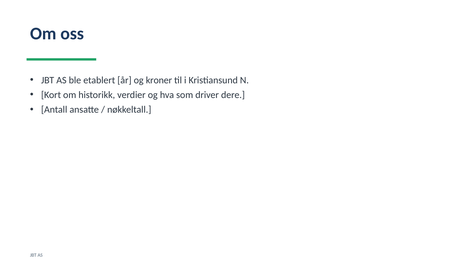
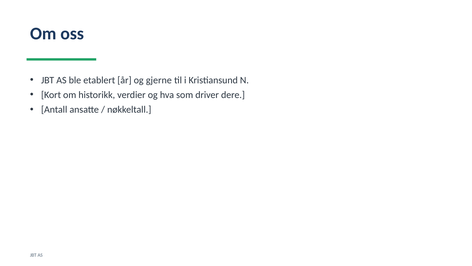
kroner: kroner -> gjerne
